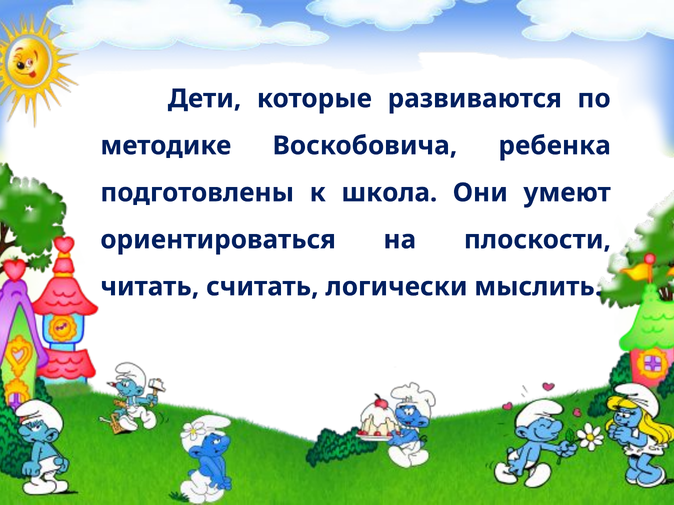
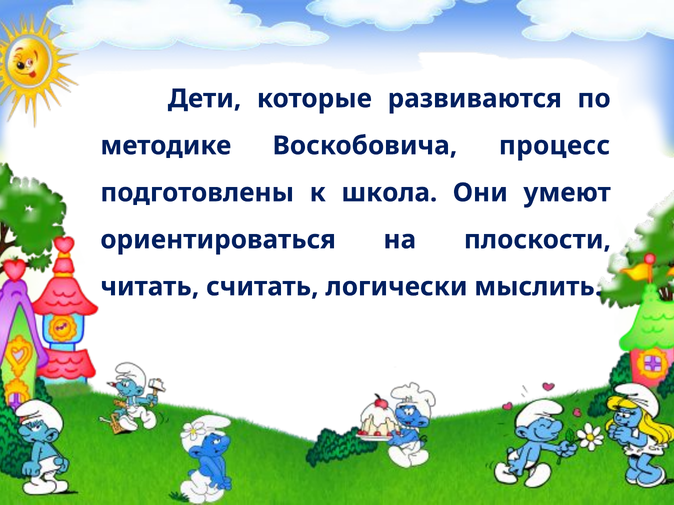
ребенка: ребенка -> процесс
